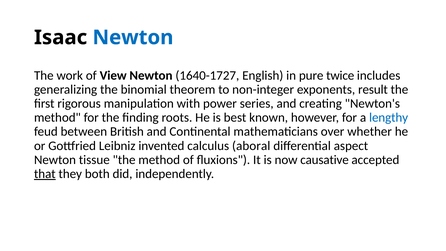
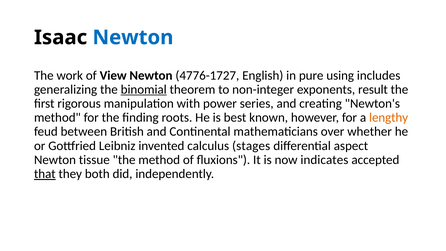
1640-1727: 1640-1727 -> 4776-1727
twice: twice -> using
binomial underline: none -> present
lengthy colour: blue -> orange
aboral: aboral -> stages
causative: causative -> indicates
